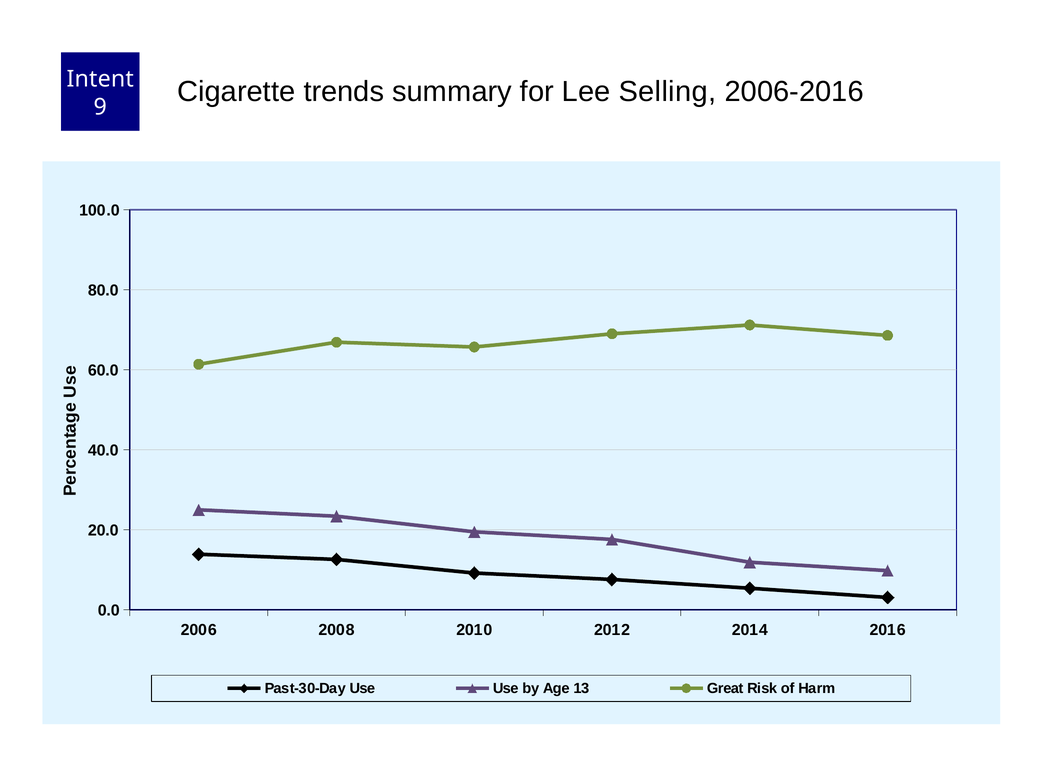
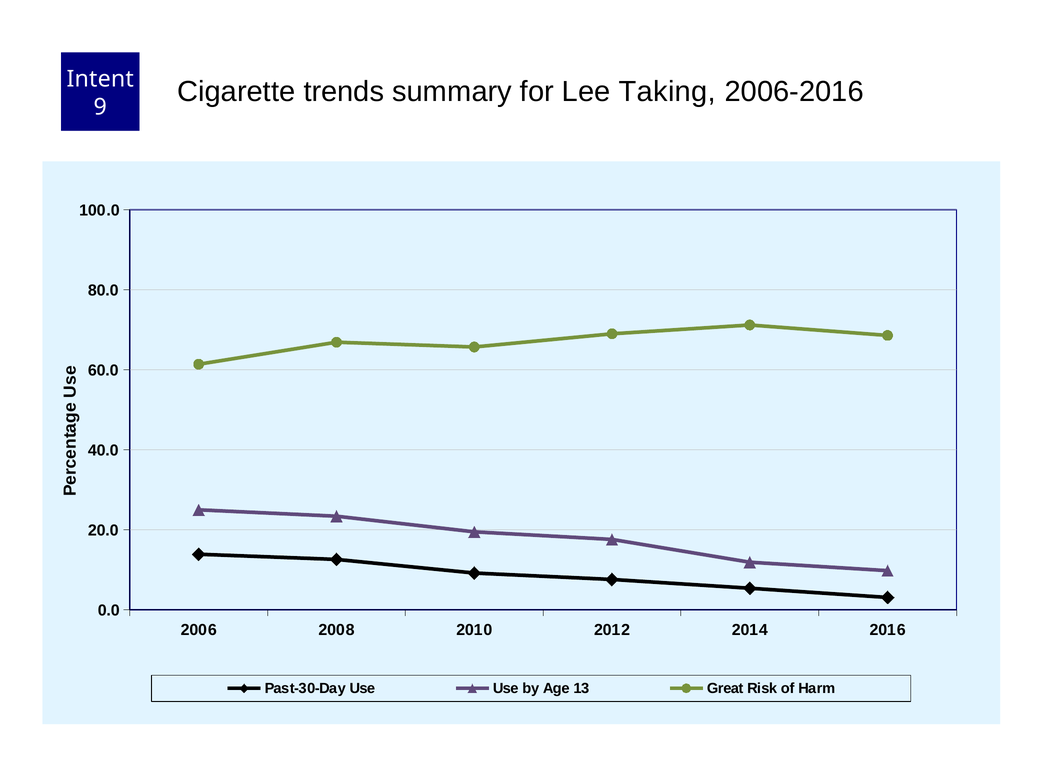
Selling: Selling -> Taking
